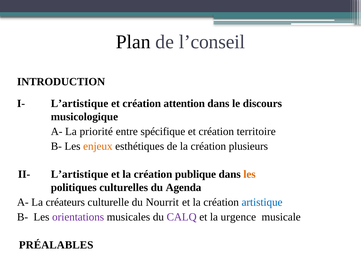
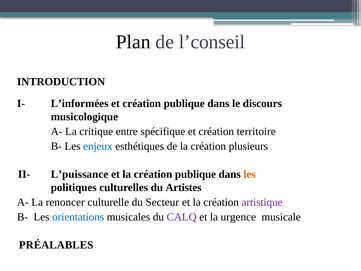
I- L’artistique: L’artistique -> L’informées
et création attention: attention -> publique
priorité: priorité -> critique
enjeux colour: orange -> blue
II- L’artistique: L’artistique -> L’puissance
Agenda: Agenda -> Artistes
créateurs: créateurs -> renoncer
Nourrit: Nourrit -> Secteur
artistique colour: blue -> purple
orientations colour: purple -> blue
